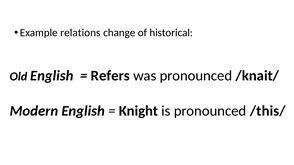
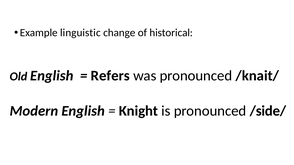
relations: relations -> linguistic
/this/: /this/ -> /side/
